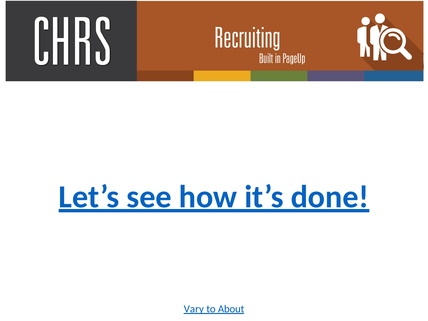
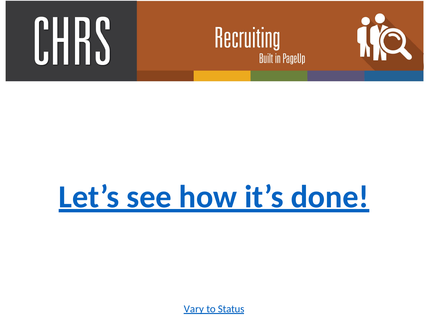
About: About -> Status
